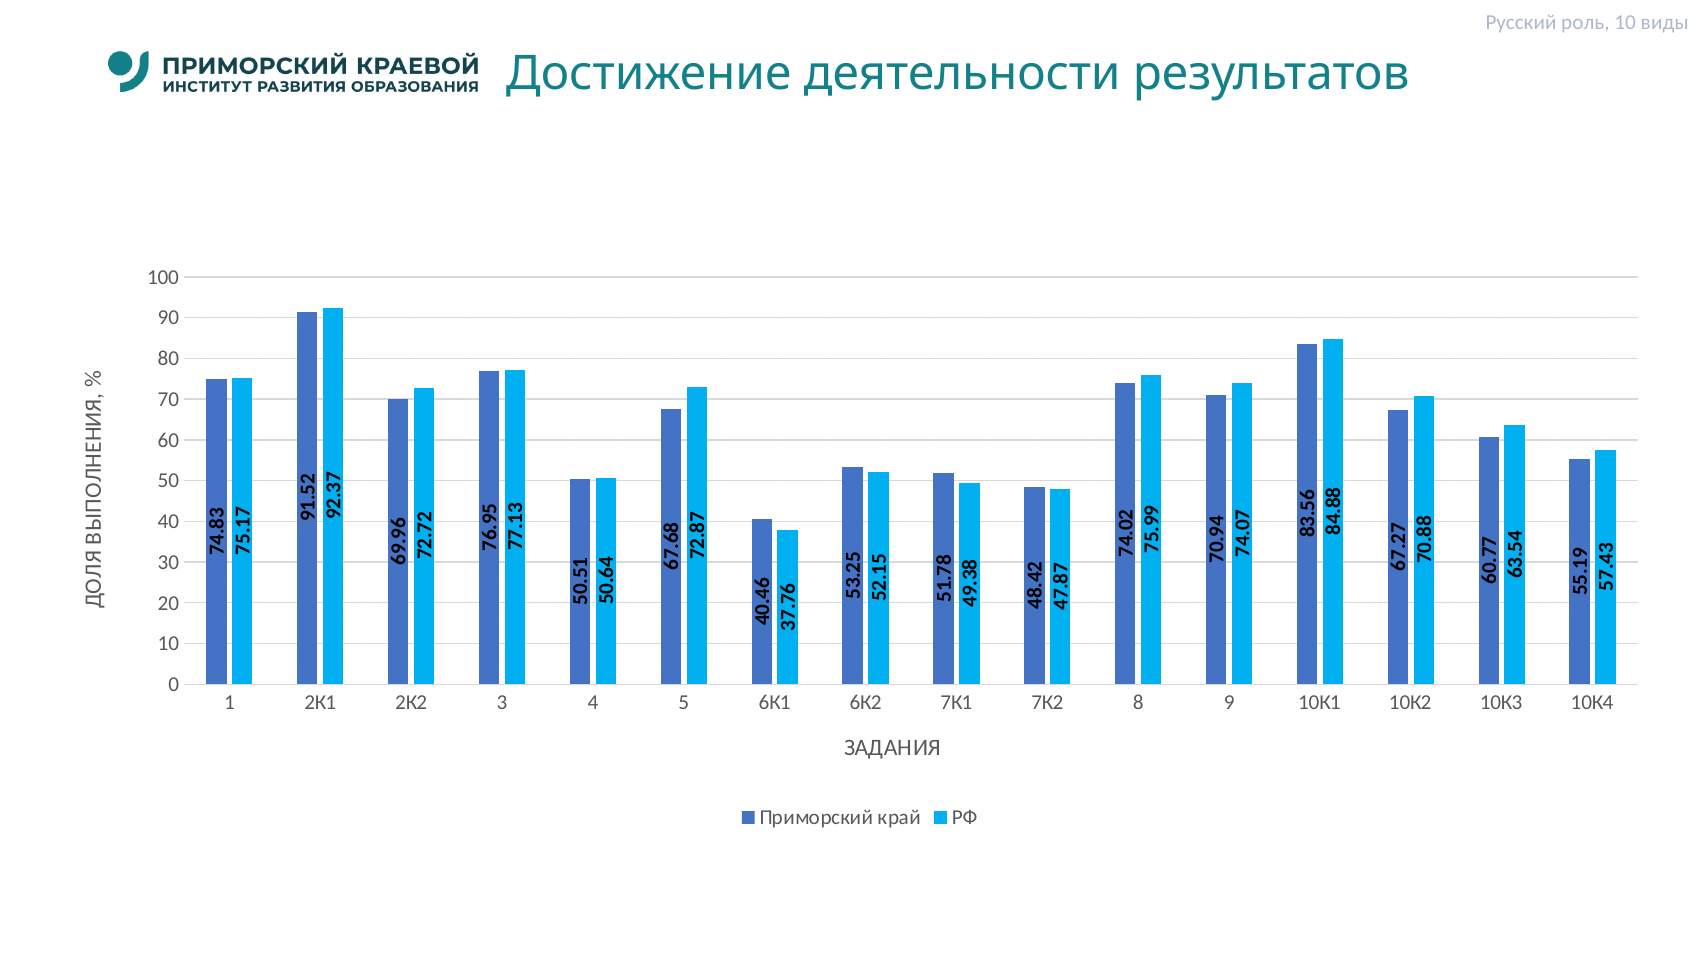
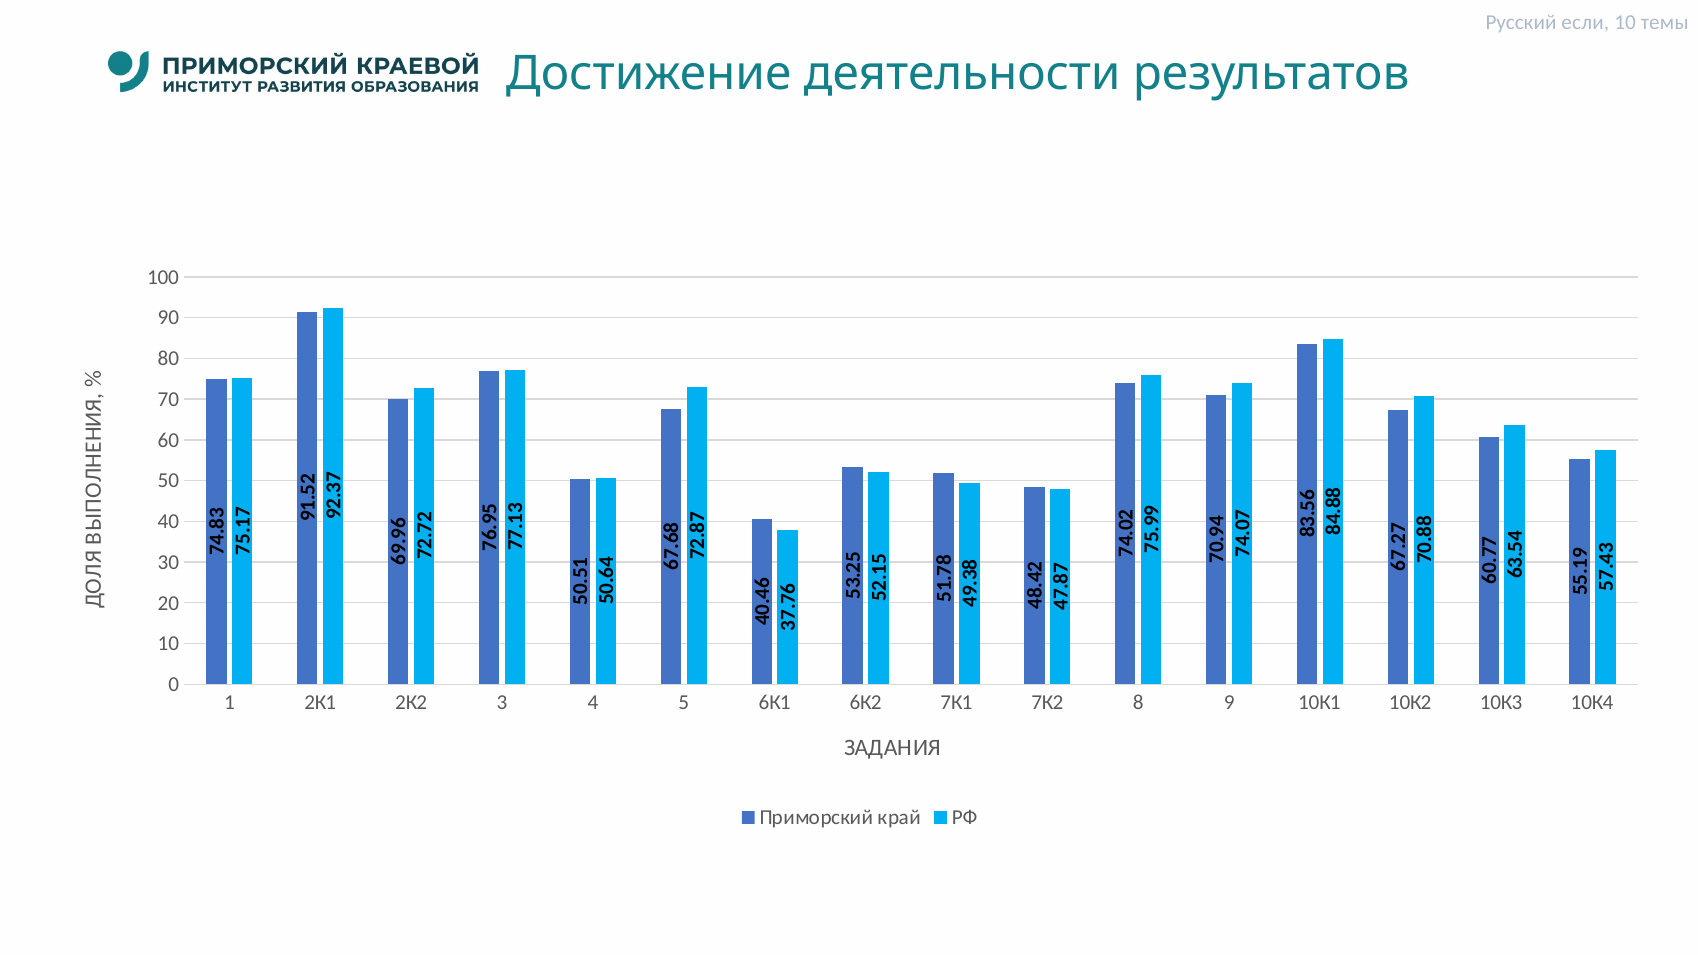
роль: роль -> если
виды: виды -> темы
